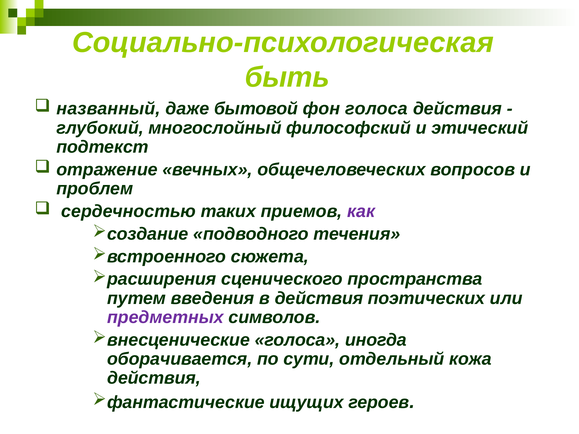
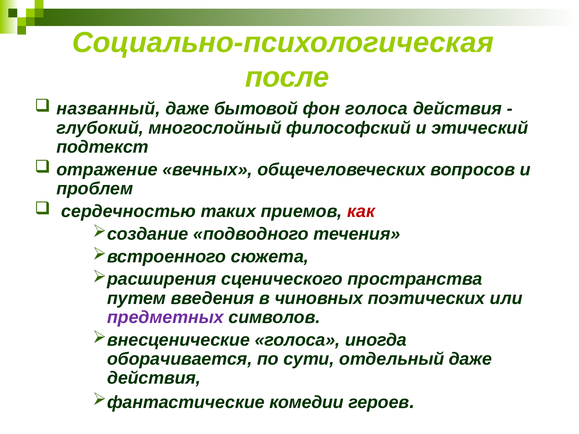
быть: быть -> после
как colour: purple -> red
в действия: действия -> чиновных
отдельный кожа: кожа -> даже
ищущих: ищущих -> комедии
